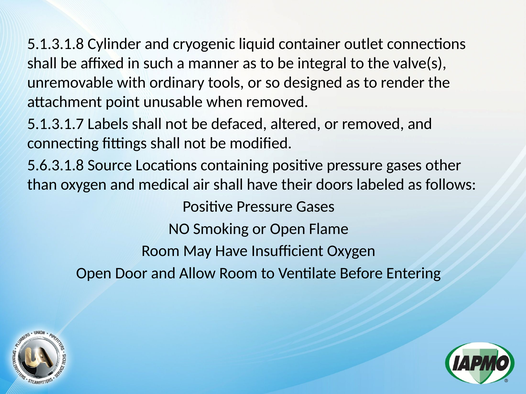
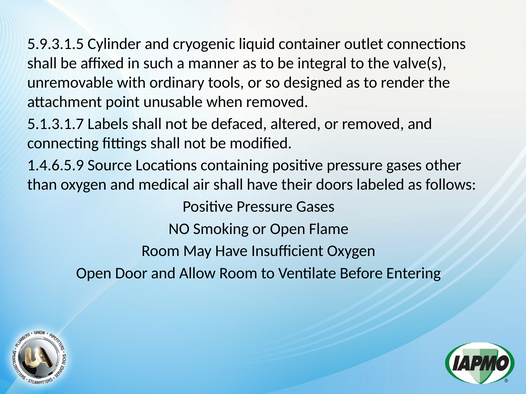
5.1.3.1.8: 5.1.3.1.8 -> 5.9.3.1.5
5.6.3.1.8: 5.6.3.1.8 -> 1.4.6.5.9
